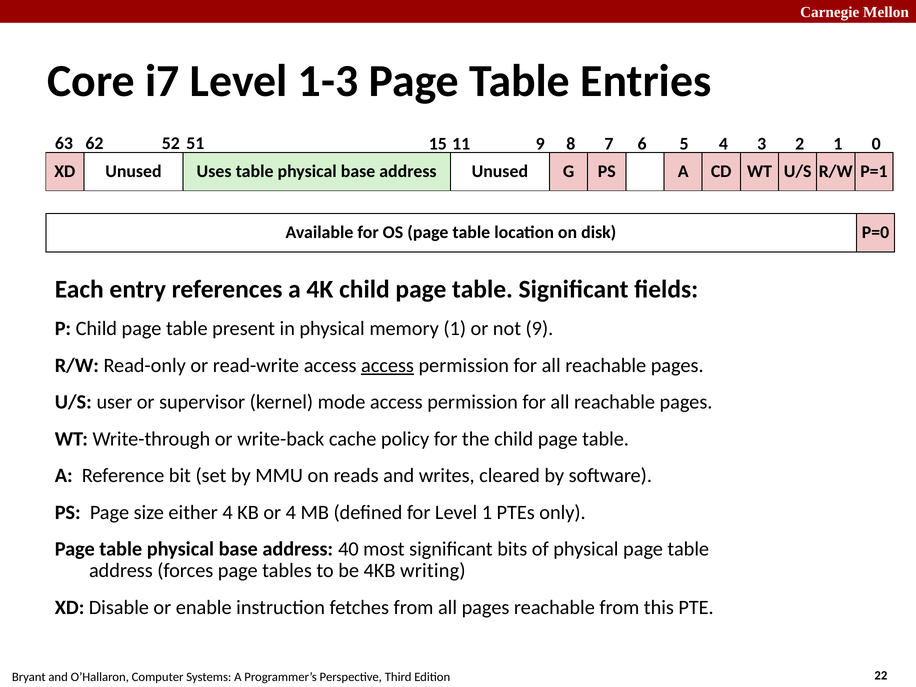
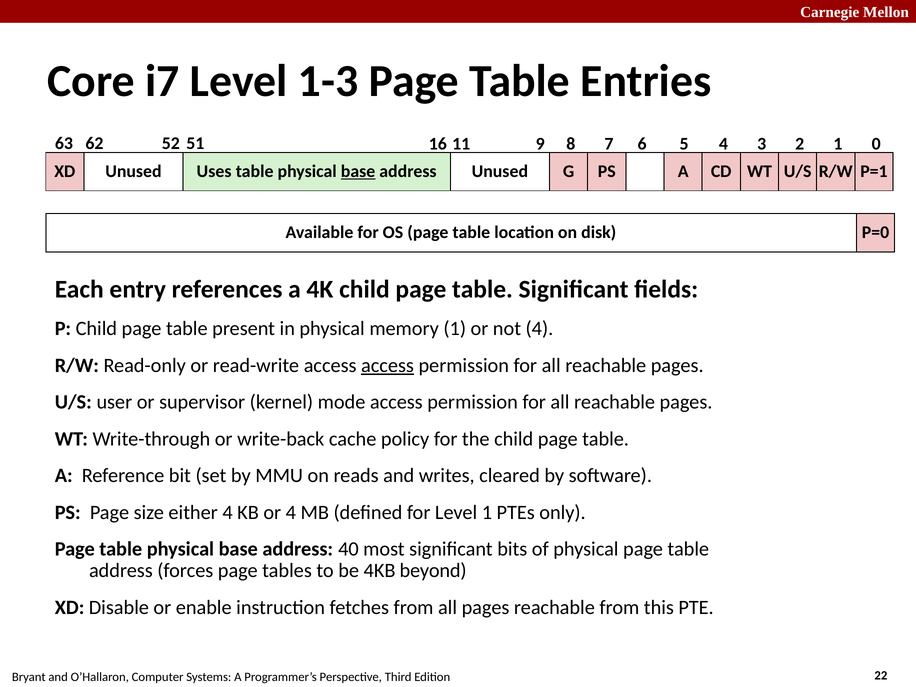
15: 15 -> 16
base at (358, 171) underline: none -> present
not 9: 9 -> 4
writing: writing -> beyond
